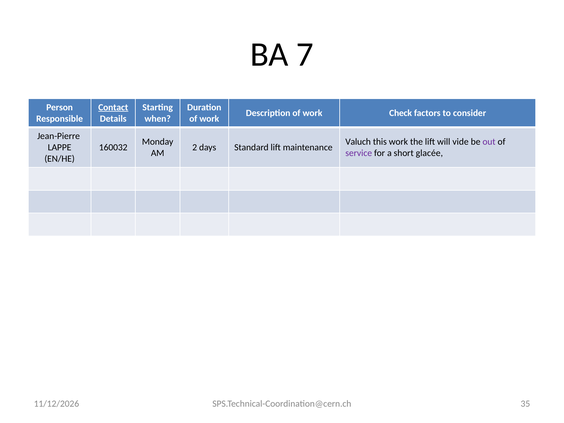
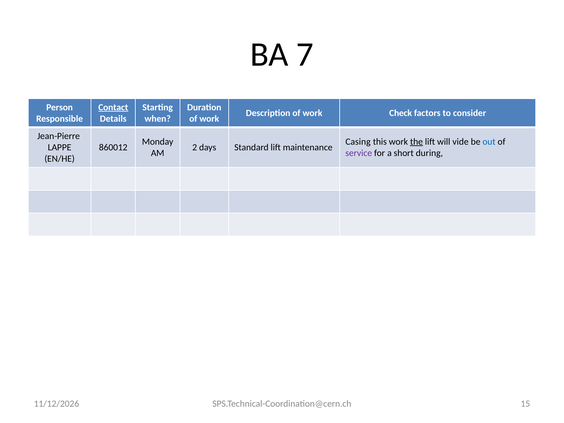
Valuch: Valuch -> Casing
the underline: none -> present
out colour: purple -> blue
160032: 160032 -> 860012
glacée: glacée -> during
35: 35 -> 15
